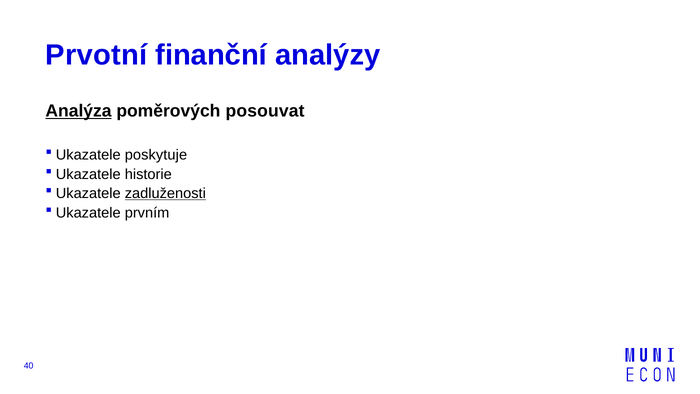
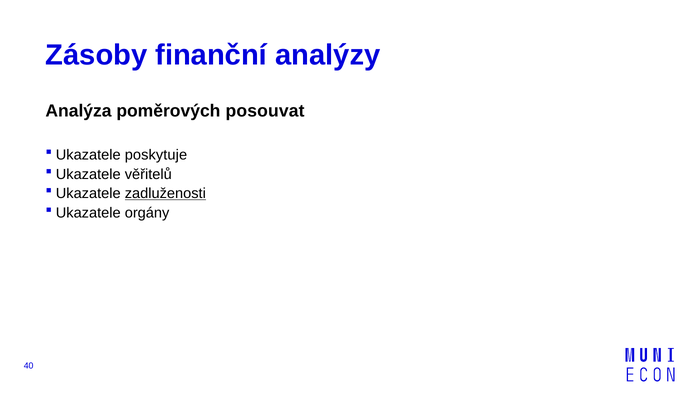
Prvotní: Prvotní -> Zásoby
Analýza underline: present -> none
historie: historie -> věřitelů
prvním: prvním -> orgány
